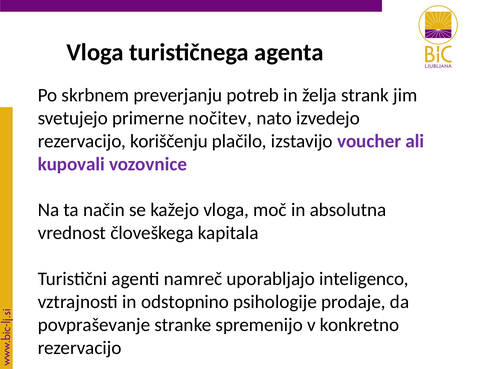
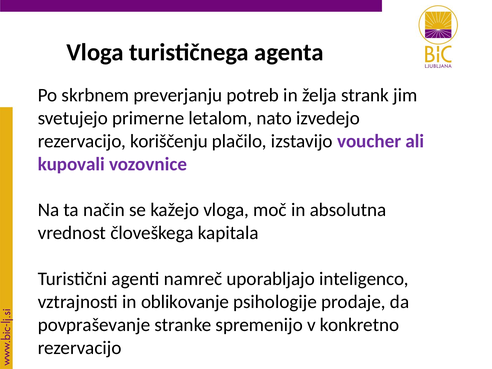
nočitev: nočitev -> letalom
odstopnino: odstopnino -> oblikovanje
